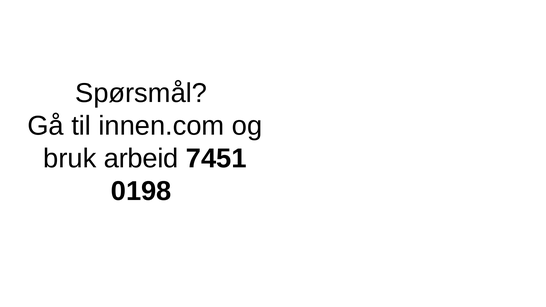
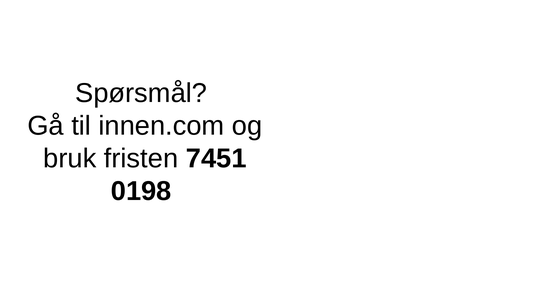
arbeid: arbeid -> fristen
